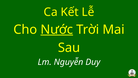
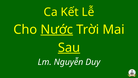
Sau underline: none -> present
